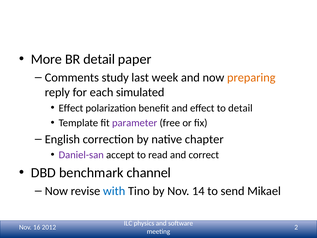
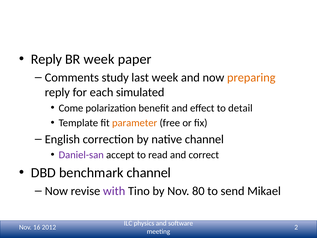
More at (46, 59): More -> Reply
BR detail: detail -> week
Effect at (71, 108): Effect -> Come
parameter colour: purple -> orange
native chapter: chapter -> channel
with colour: blue -> purple
14: 14 -> 80
